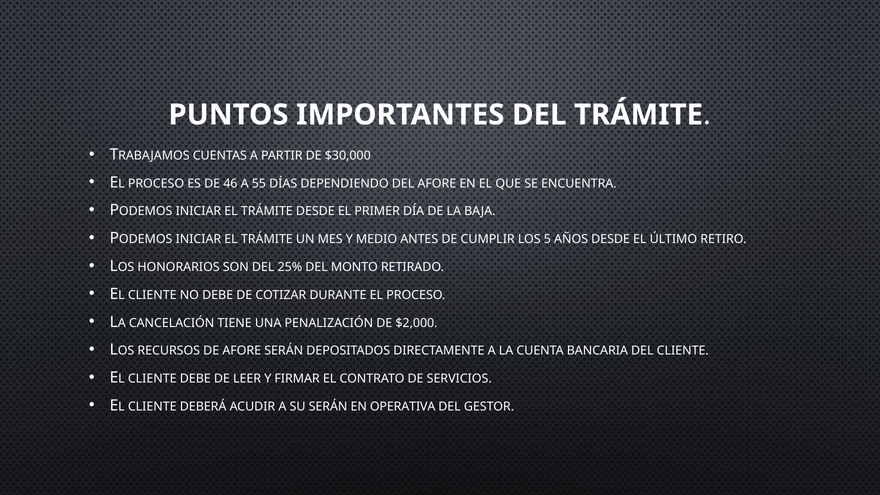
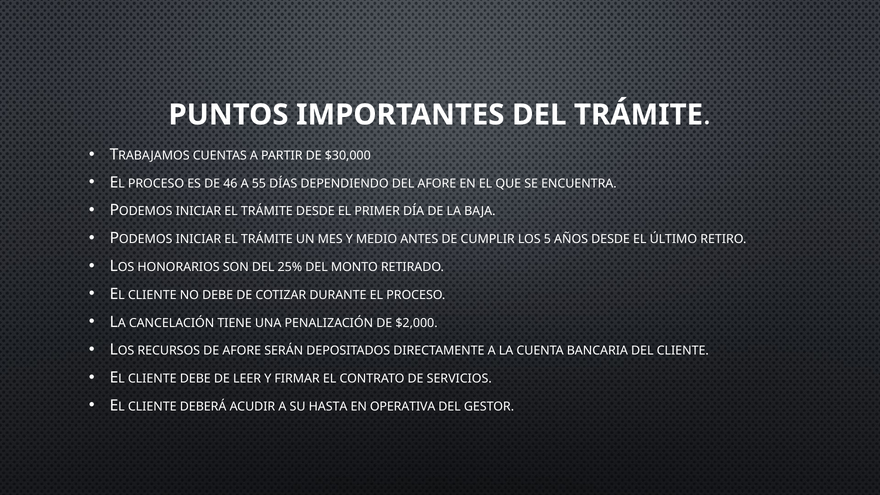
SU SERÁN: SERÁN -> HASTA
